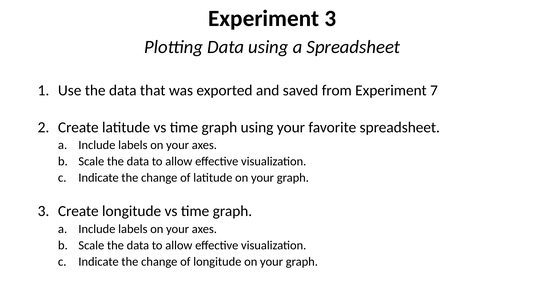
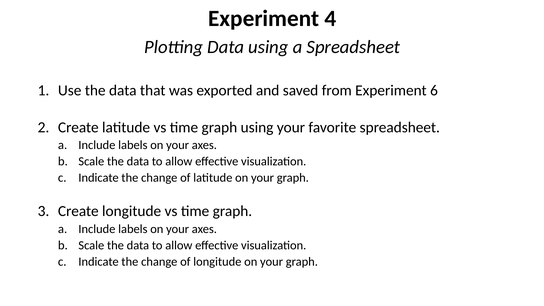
Experiment 3: 3 -> 4
7: 7 -> 6
